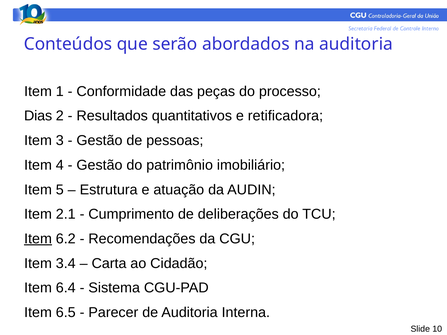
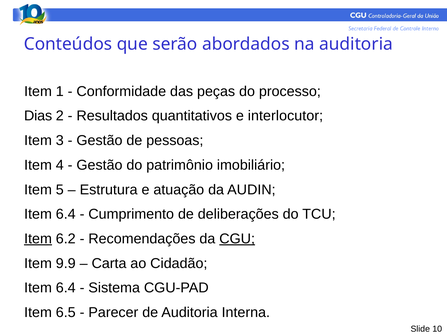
retificadora: retificadora -> interlocutor
2.1 at (66, 214): 2.1 -> 6.4
CGU underline: none -> present
3.4: 3.4 -> 9.9
